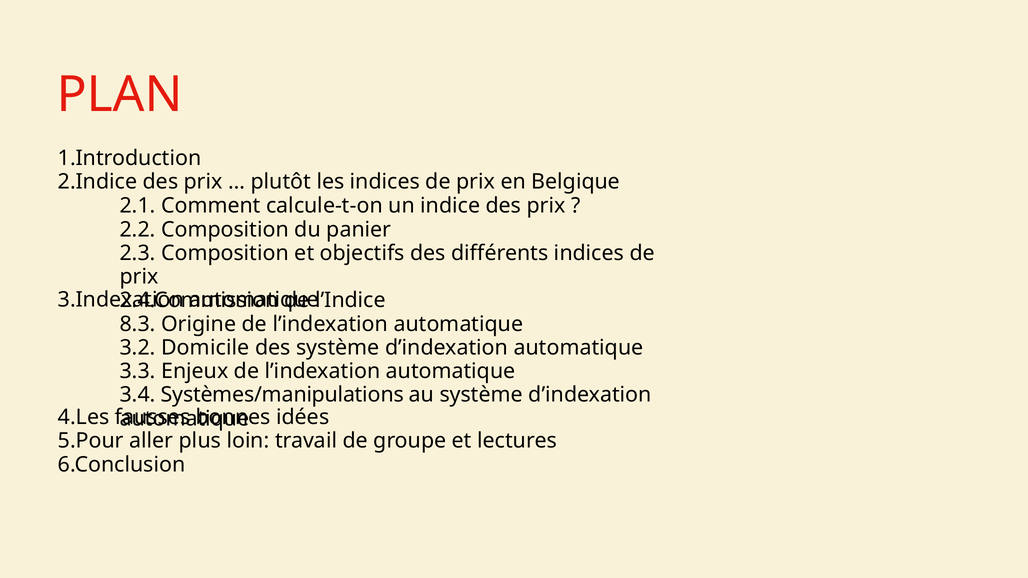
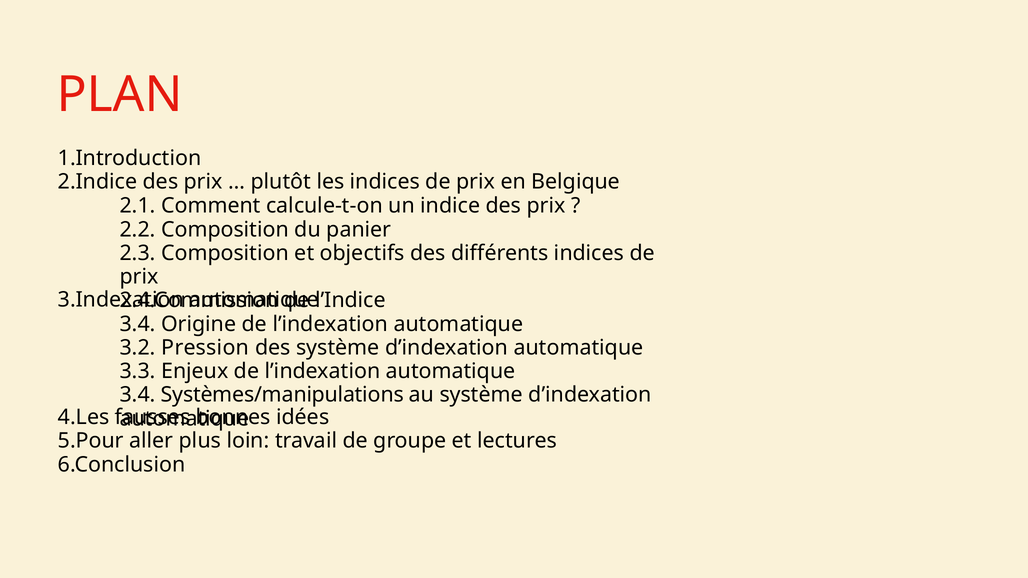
8.3 at (138, 324): 8.3 -> 3.4
Domicile: Domicile -> Pression
